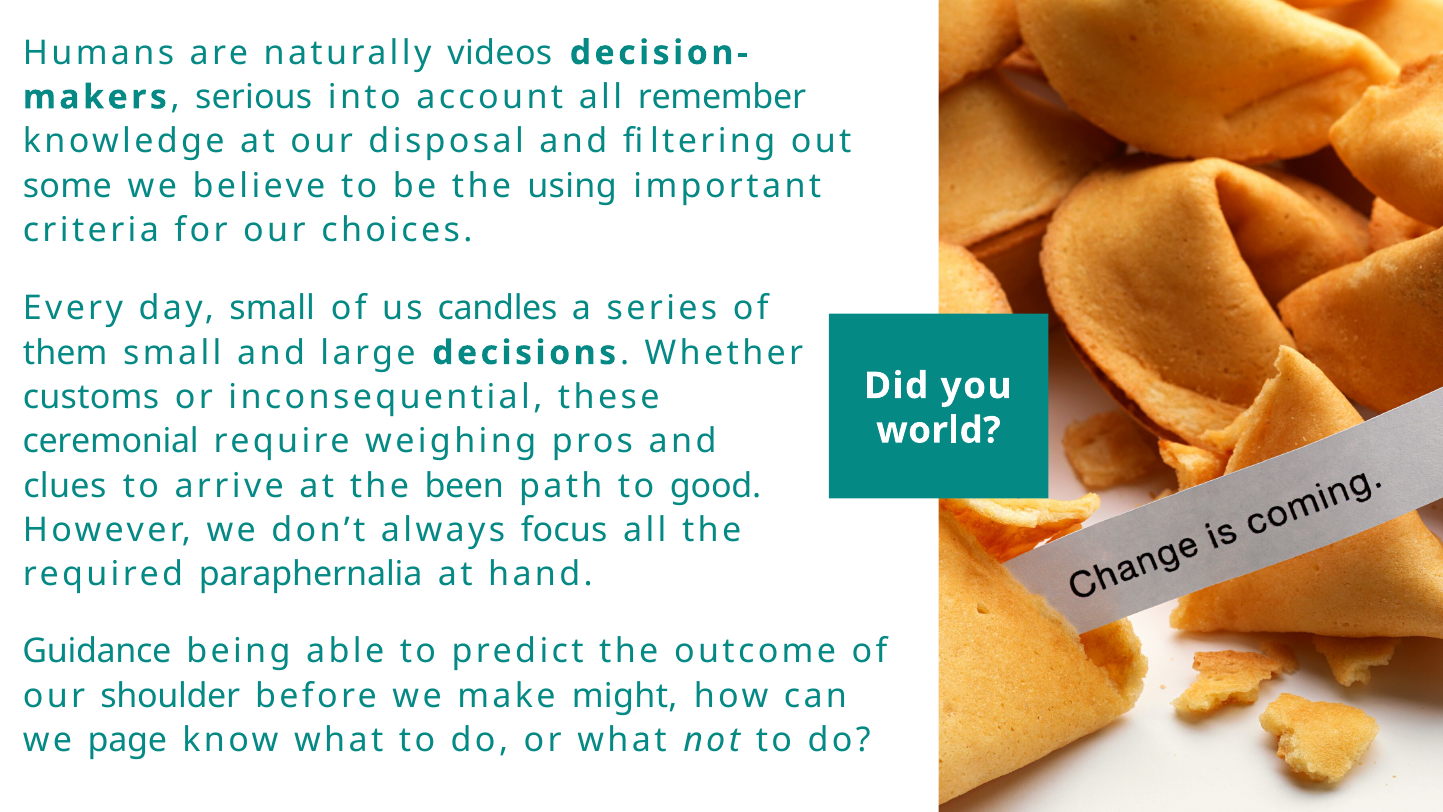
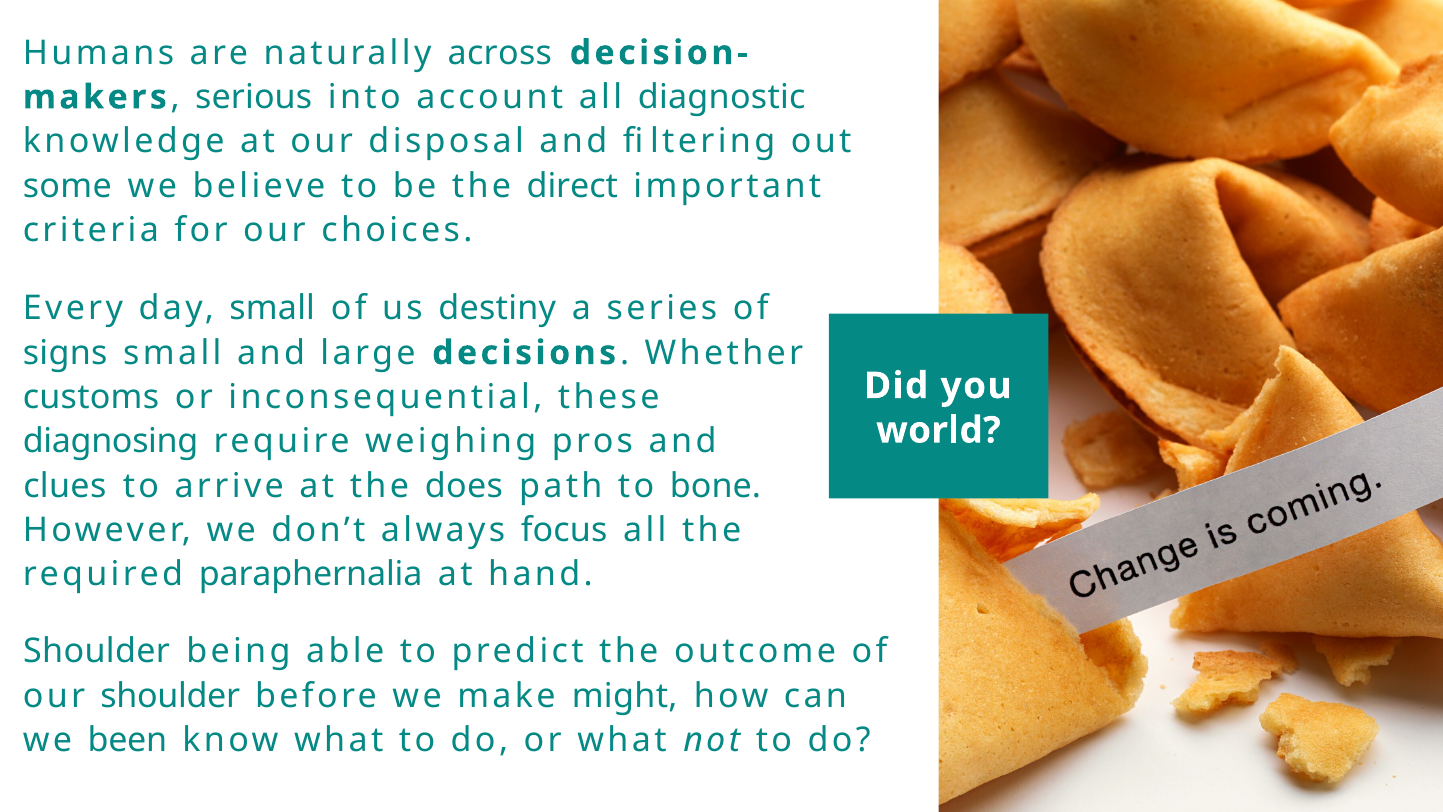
videos: videos -> across
remember: remember -> diagnostic
using: using -> direct
candles: candles -> destiny
them: them -> signs
ceremonial: ceremonial -> diagnosing
been: been -> does
good: good -> bone
Guidance at (97, 651): Guidance -> Shoulder
page: page -> been
